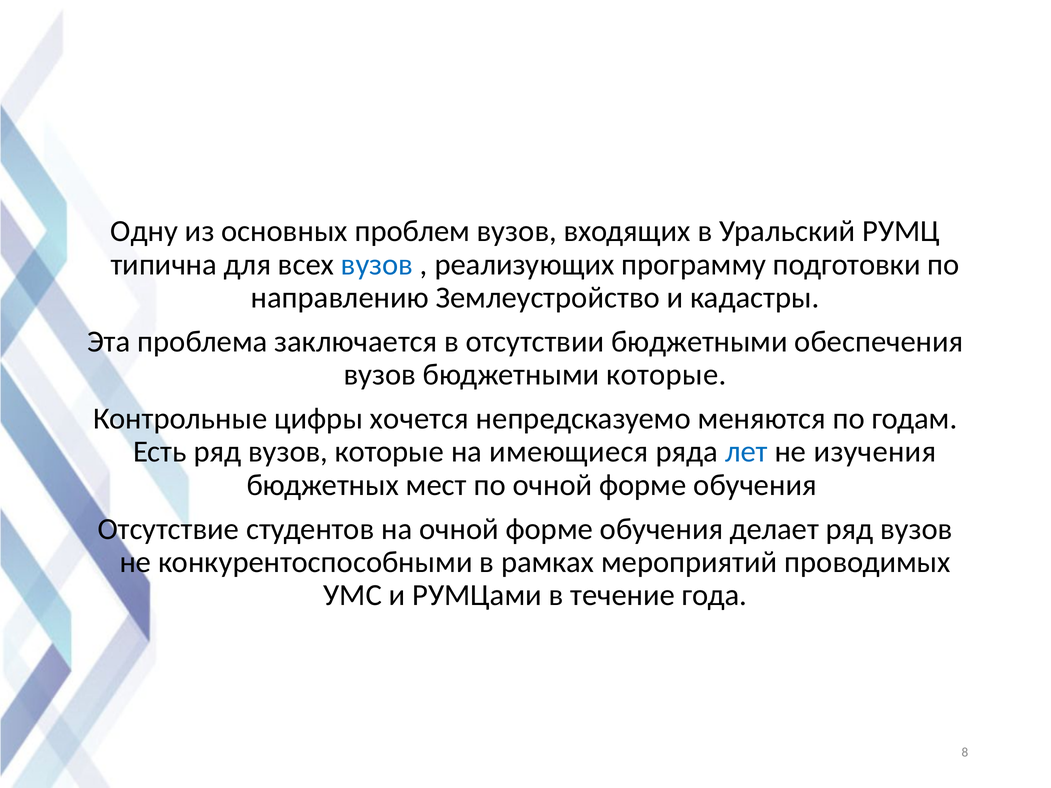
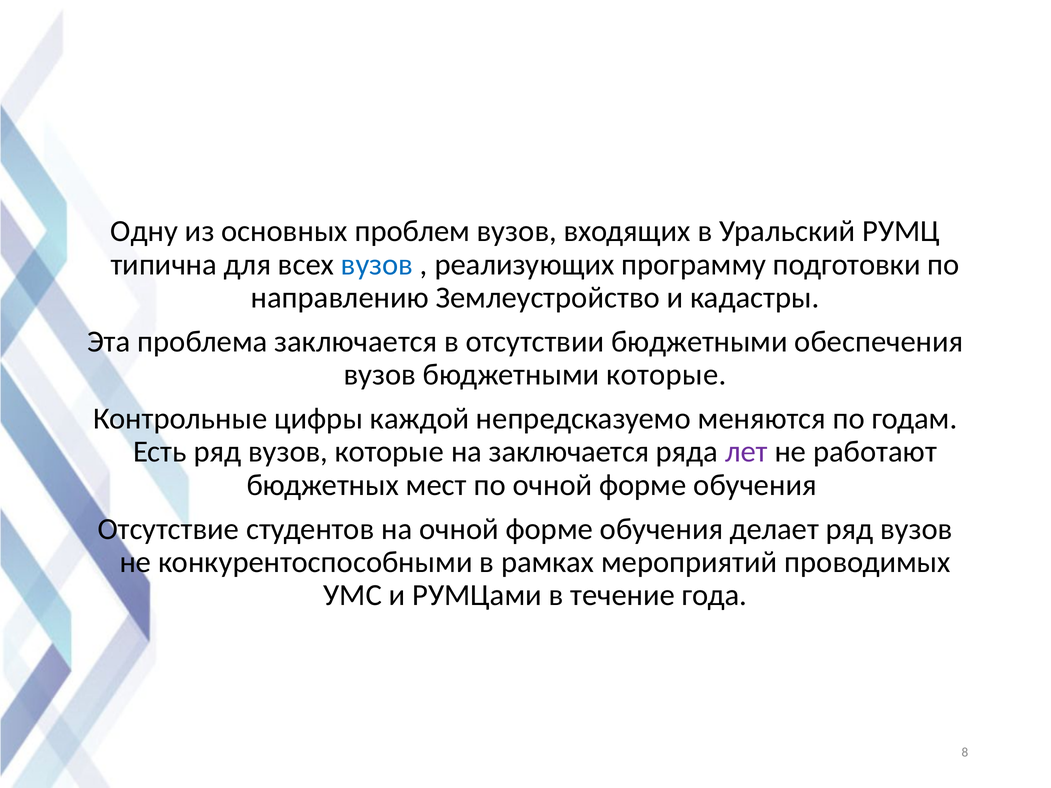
хочется: хочется -> каждой
на имеющиеся: имеющиеся -> заключается
лет colour: blue -> purple
изучения: изучения -> работают
